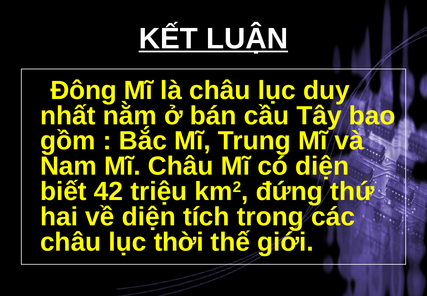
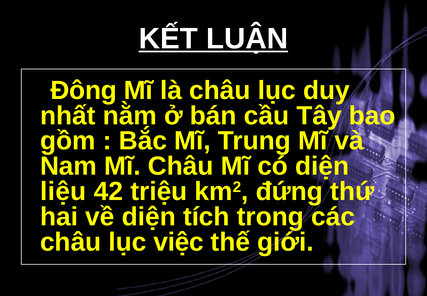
biết: biết -> liệu
thời: thời -> việc
